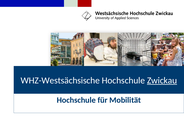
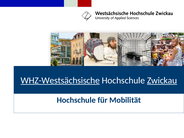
WHZ-Westsächsische underline: none -> present
